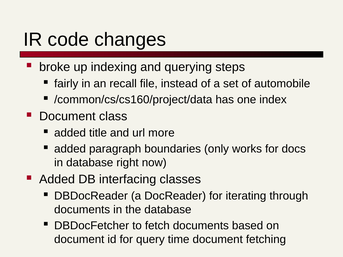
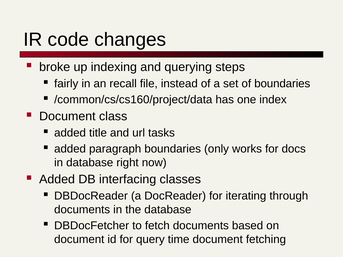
of automobile: automobile -> boundaries
more: more -> tasks
